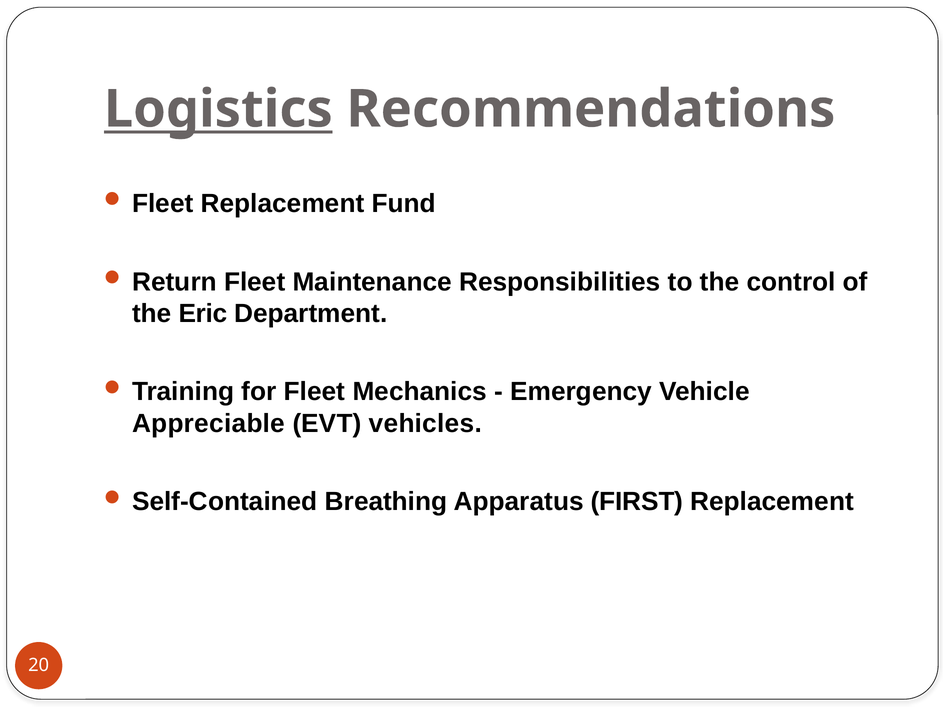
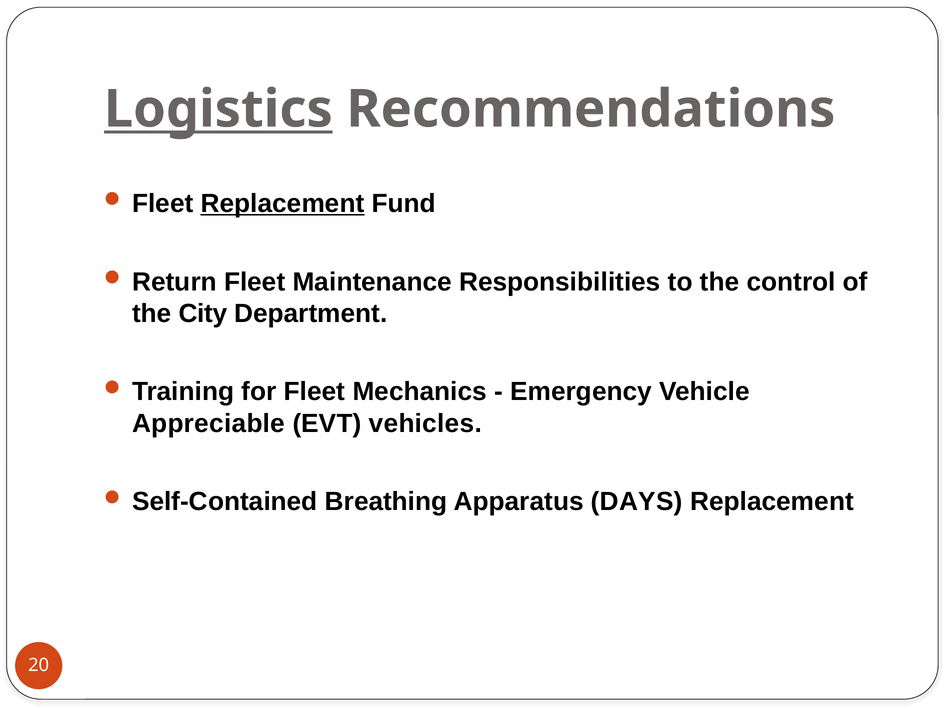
Replacement at (283, 203) underline: none -> present
Eric: Eric -> City
FIRST: FIRST -> DAYS
